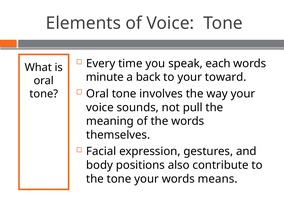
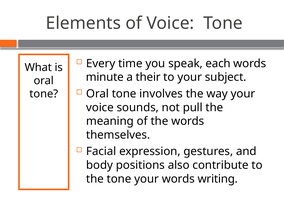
back: back -> their
toward: toward -> subject
means: means -> writing
